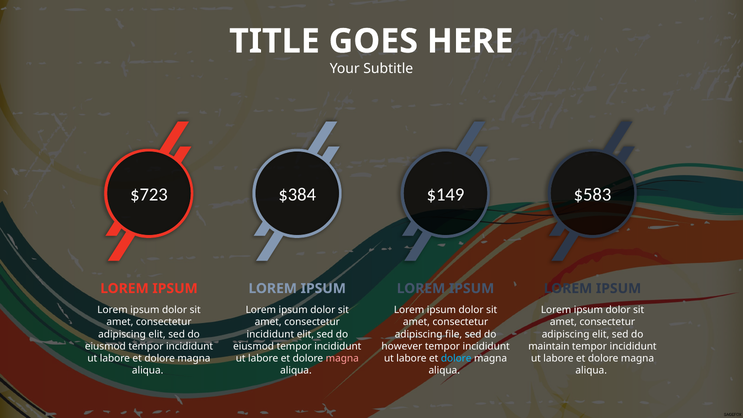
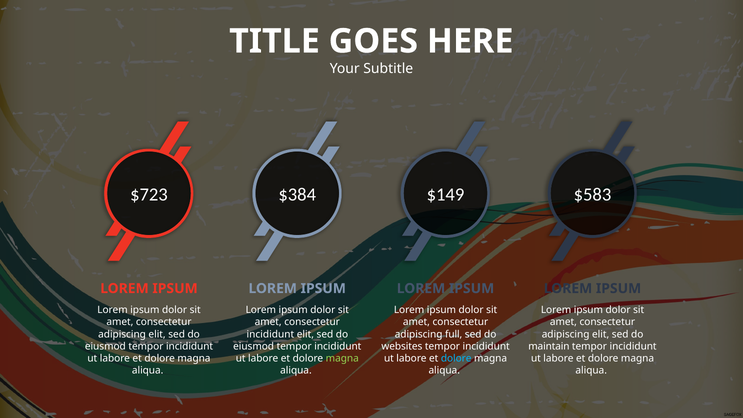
file: file -> full
however: however -> websites
magna at (342, 358) colour: pink -> light green
